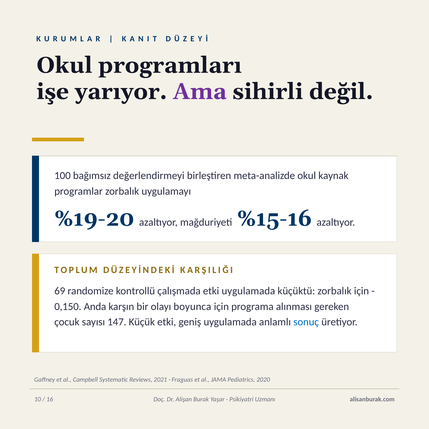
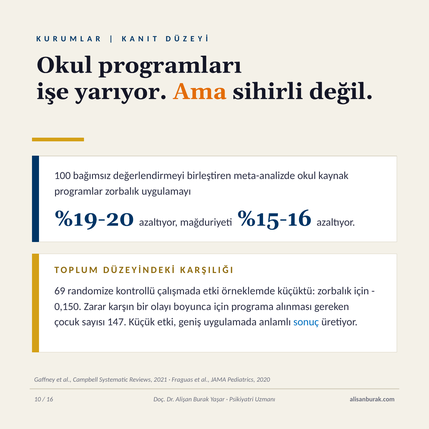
Ama colour: purple -> orange
etki uygulamada: uygulamada -> örneklemde
Anda: Anda -> Zarar
